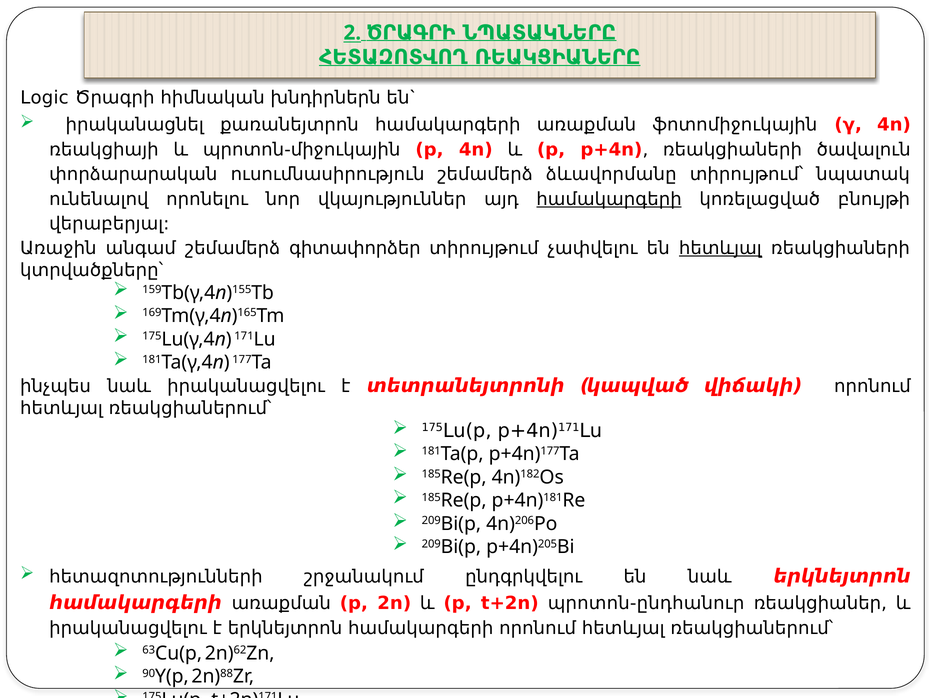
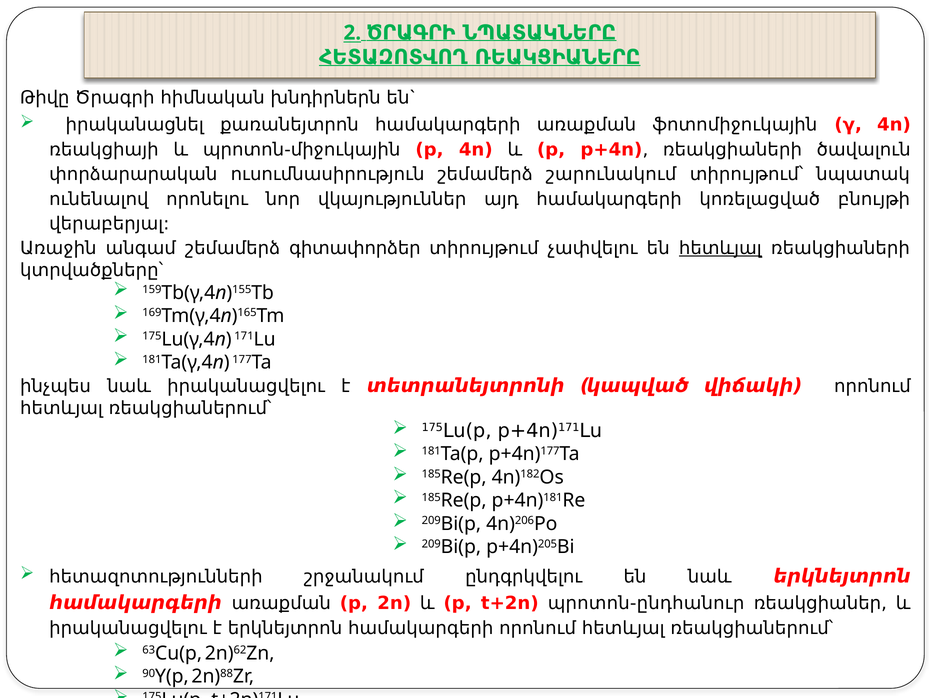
Logic: Logic -> Թիվը
ձևավորմանը: ձևավորմանը -> շարունակում
համակարգերի at (609, 199) underline: present -> none
